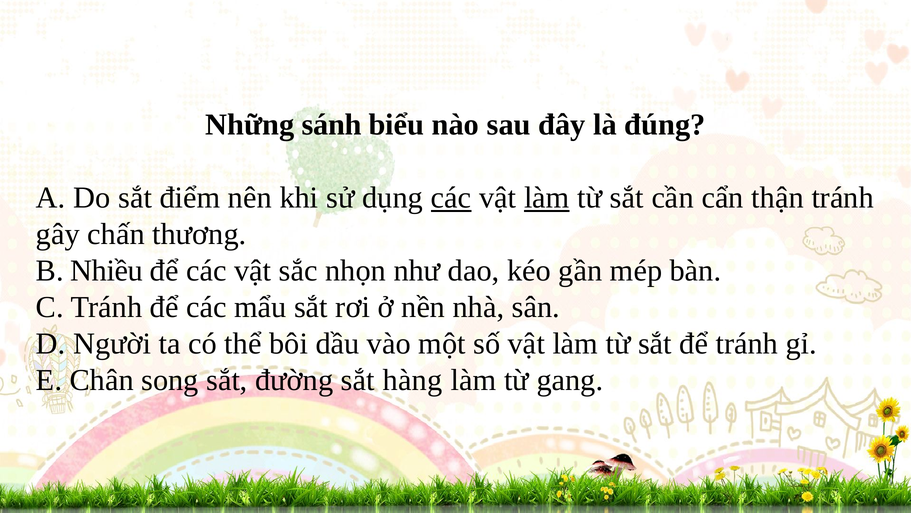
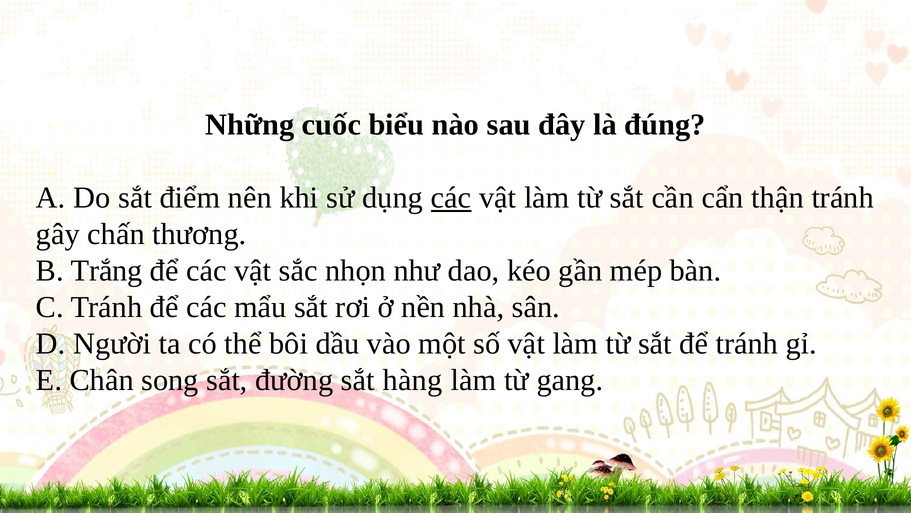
sánh: sánh -> cuốc
làm at (547, 198) underline: present -> none
Nhiều: Nhiều -> Trắng
